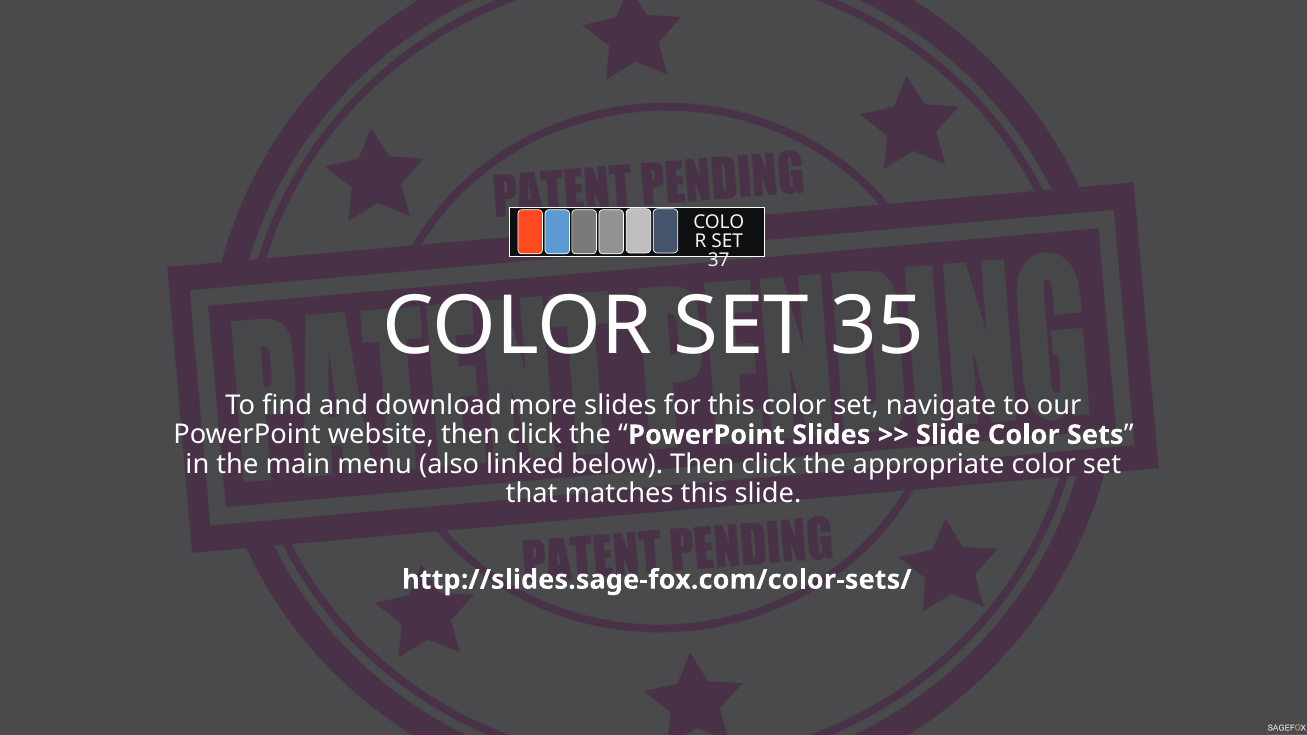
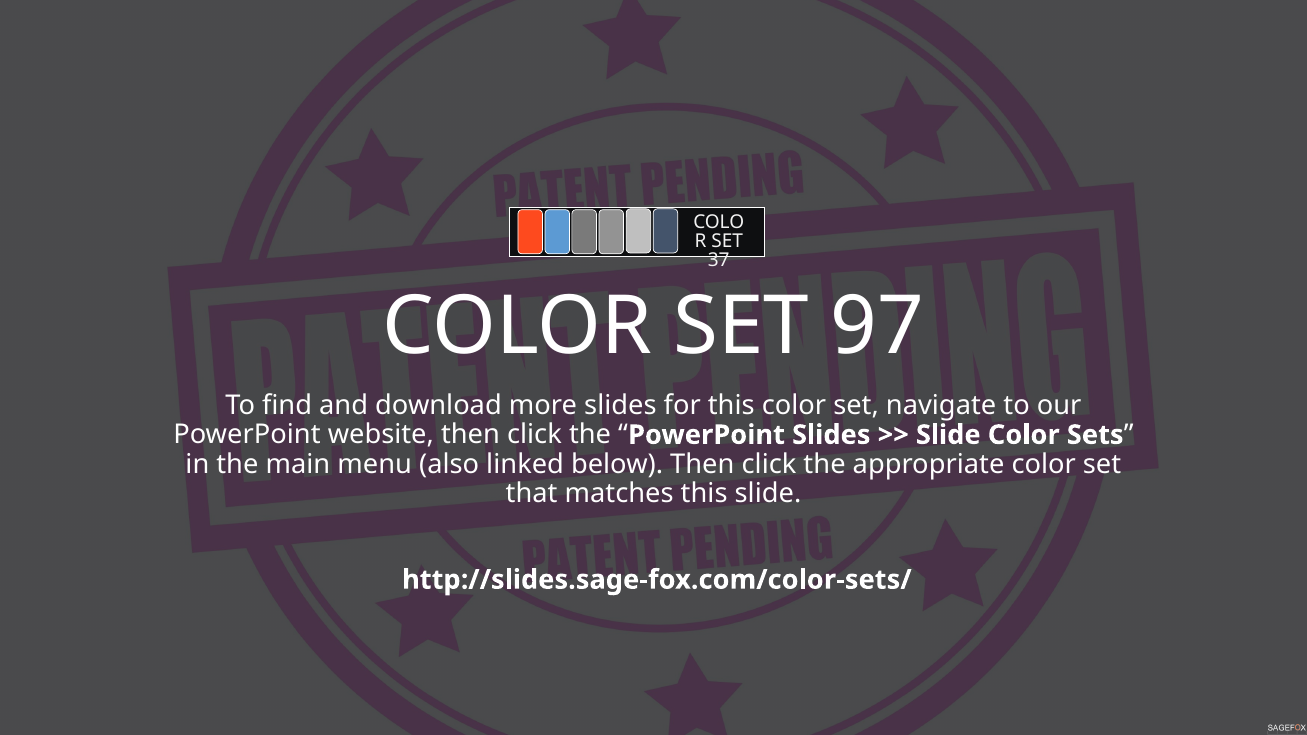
35: 35 -> 97
